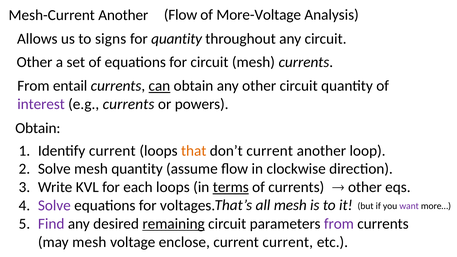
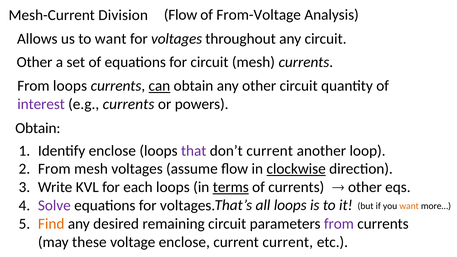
More-Voltage: More-Voltage -> From-Voltage
Mesh-Current Another: Another -> Division
to signs: signs -> want
quantity at (177, 39): quantity -> voltages
From entail: entail -> loops
Identify current: current -> enclose
that colour: orange -> purple
Solve at (54, 169): Solve -> From
mesh quantity: quantity -> voltages
clockwise underline: none -> present
all mesh: mesh -> loops
want at (409, 206) colour: purple -> orange
Find colour: purple -> orange
remaining underline: present -> none
may mesh: mesh -> these
